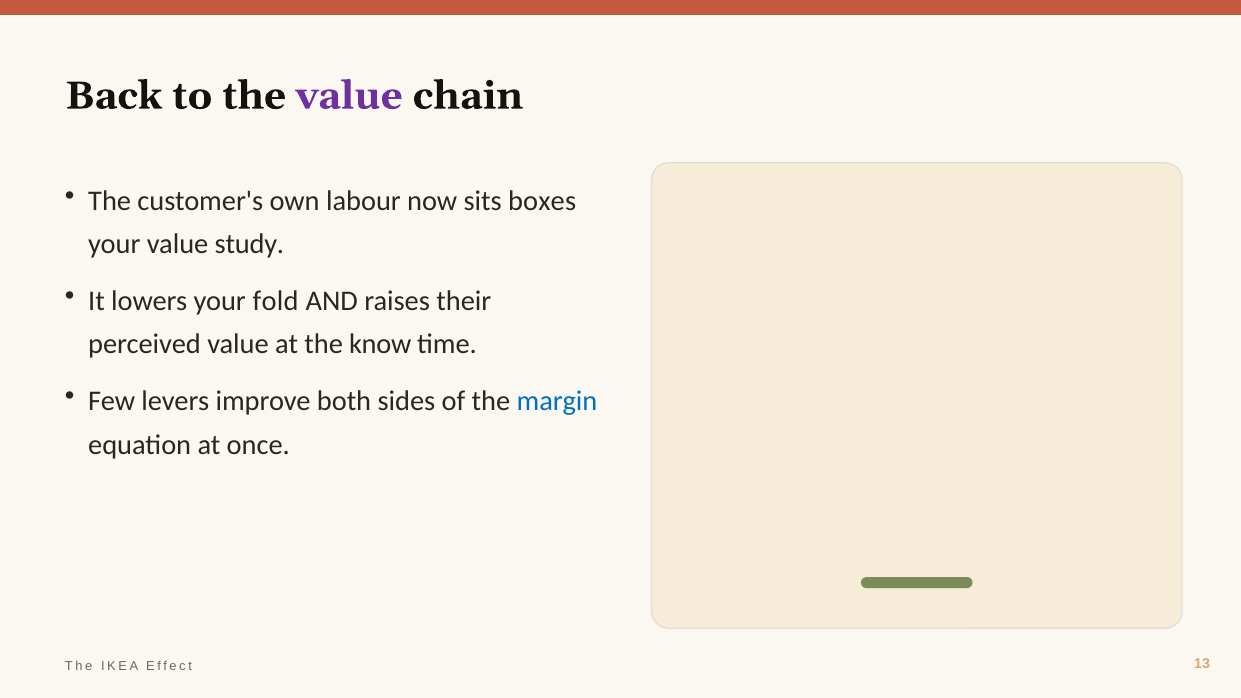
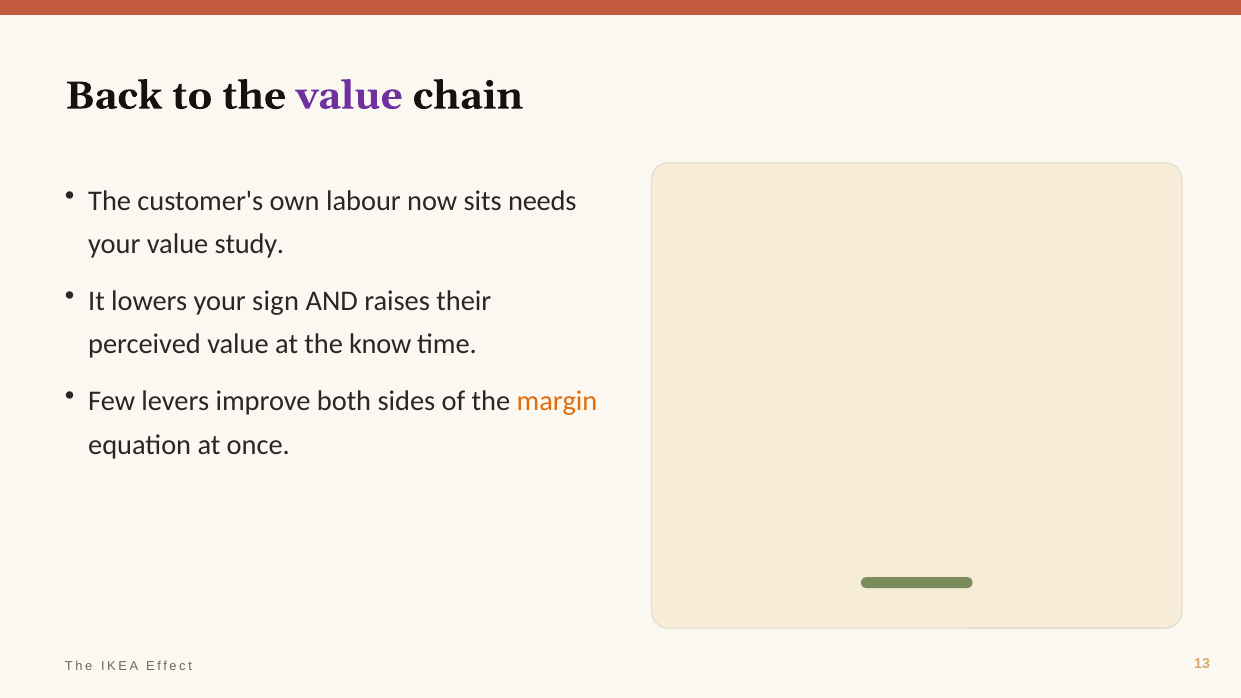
boxes: boxes -> needs
fold: fold -> sign
margin colour: blue -> orange
